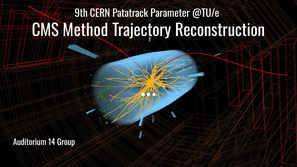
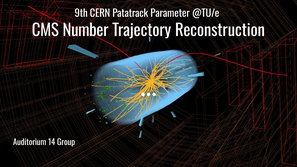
Method: Method -> Number
